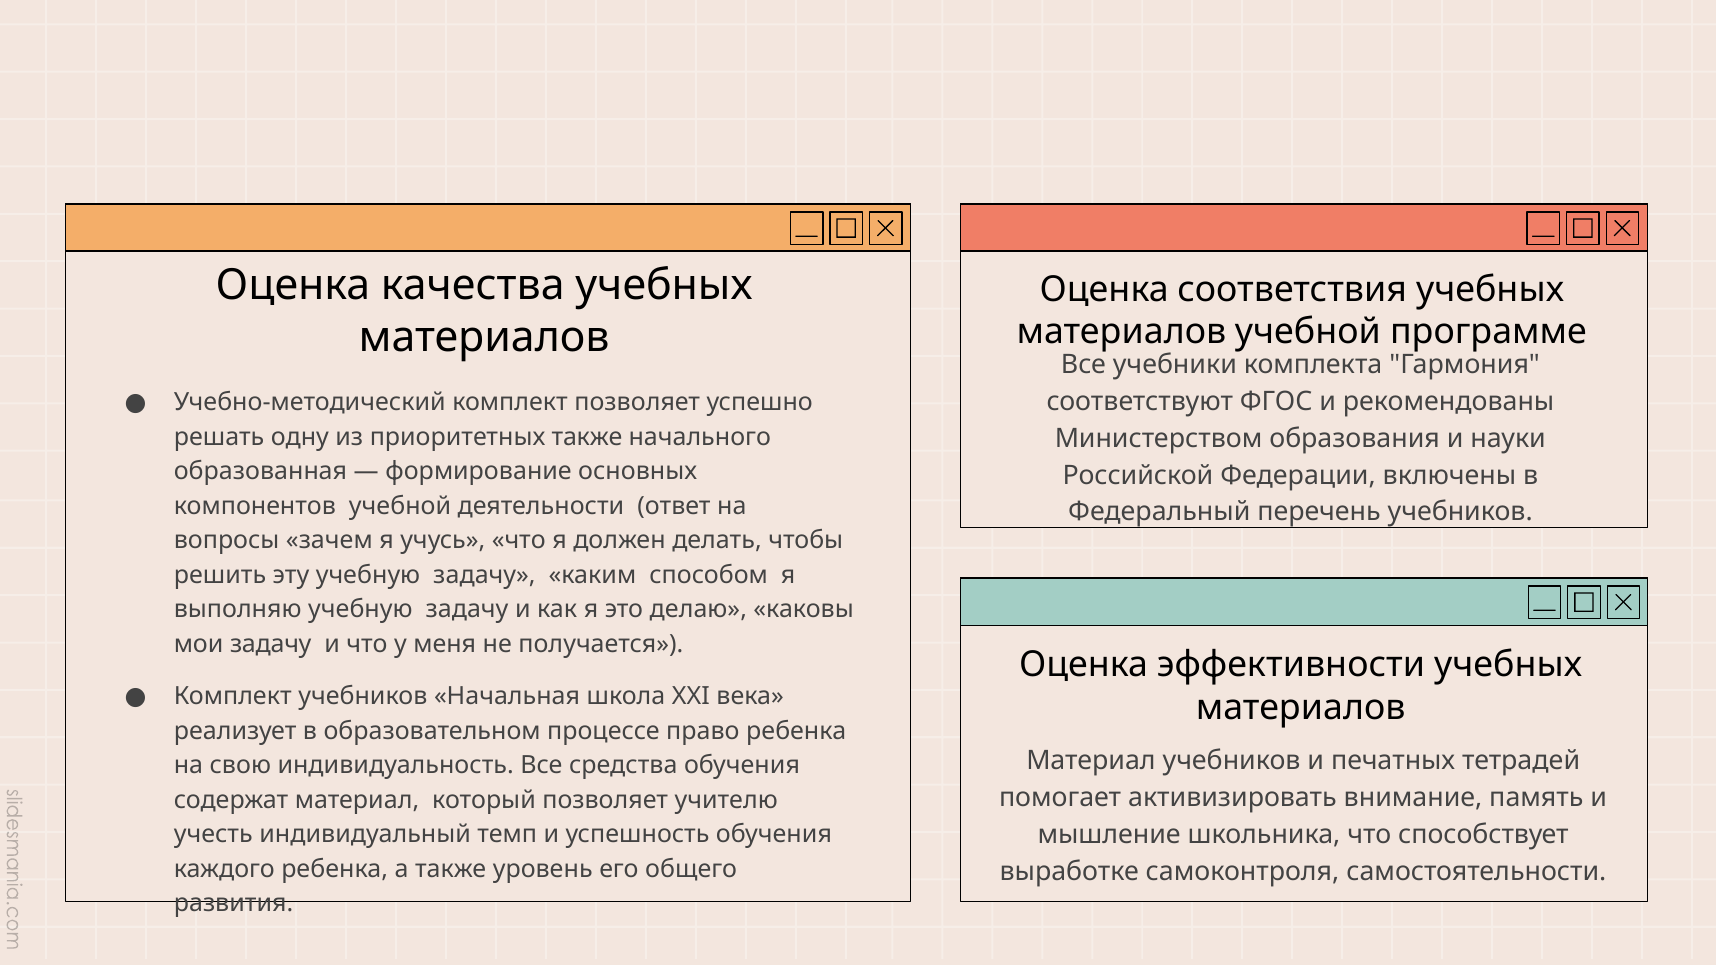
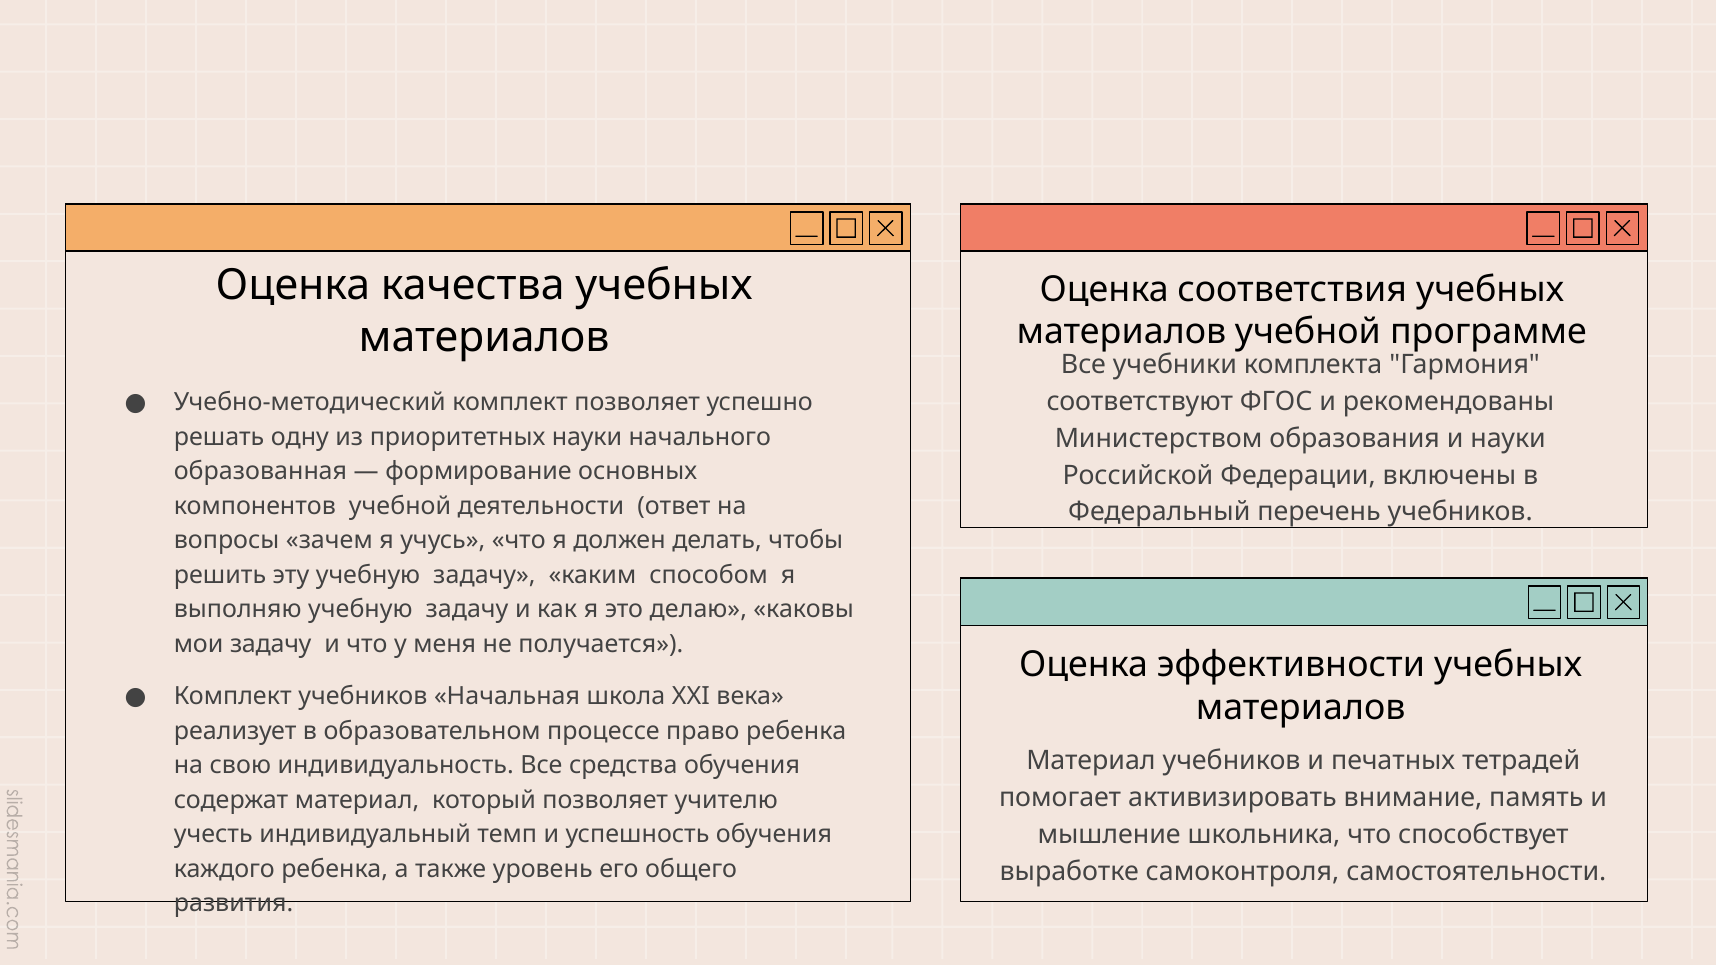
приоритетных также: также -> науки
